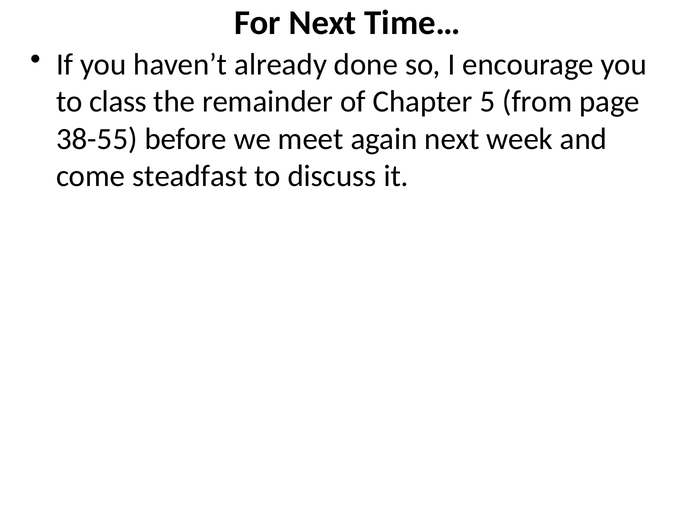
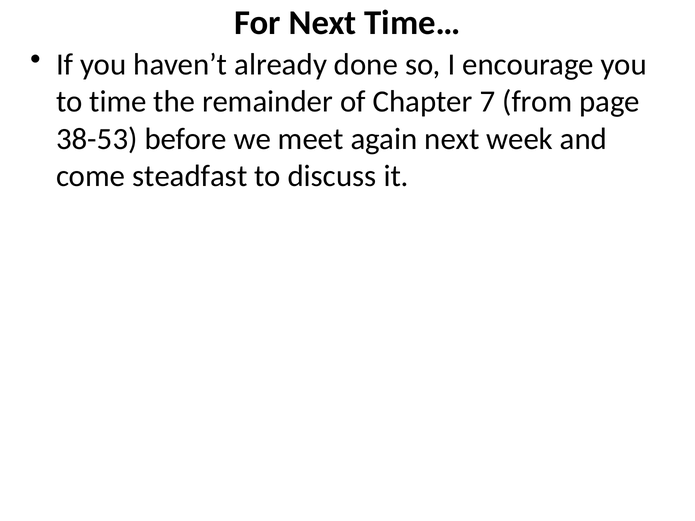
class: class -> time
5: 5 -> 7
38-55: 38-55 -> 38-53
